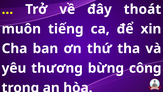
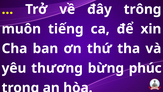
thoát: thoát -> trông
công: công -> phúc
